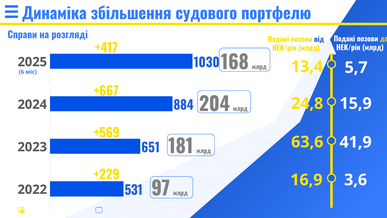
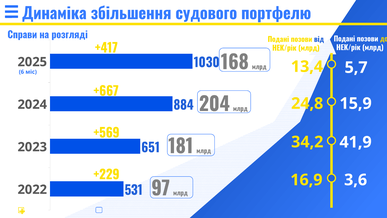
63,6: 63,6 -> 34,2
